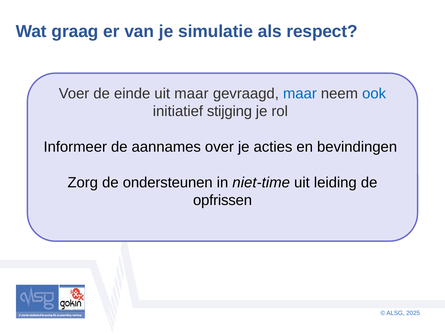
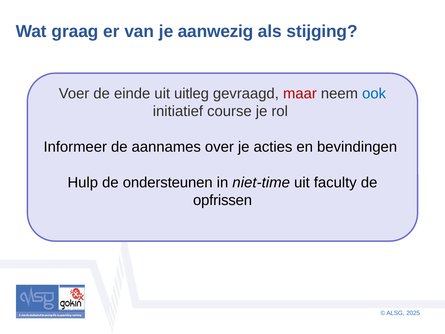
simulatie: simulatie -> aanwezig
respect: respect -> stijging
uit maar: maar -> uitleg
maar at (300, 93) colour: blue -> red
stijging: stijging -> course
Zorg: Zorg -> Hulp
leiding: leiding -> faculty
